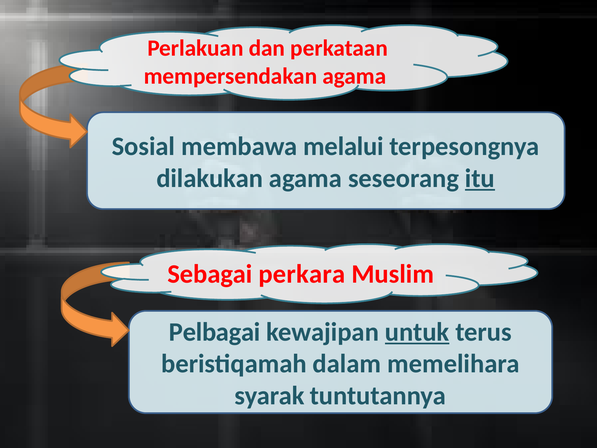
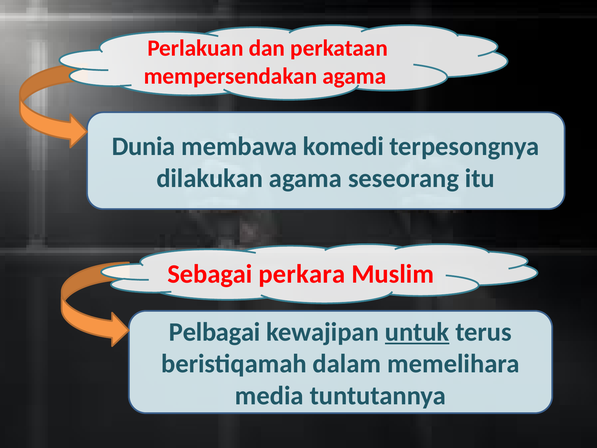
Sosial: Sosial -> Dunia
melalui: melalui -> komedi
itu underline: present -> none
syarak: syarak -> media
